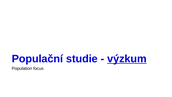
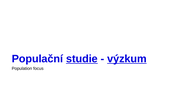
studie underline: none -> present
